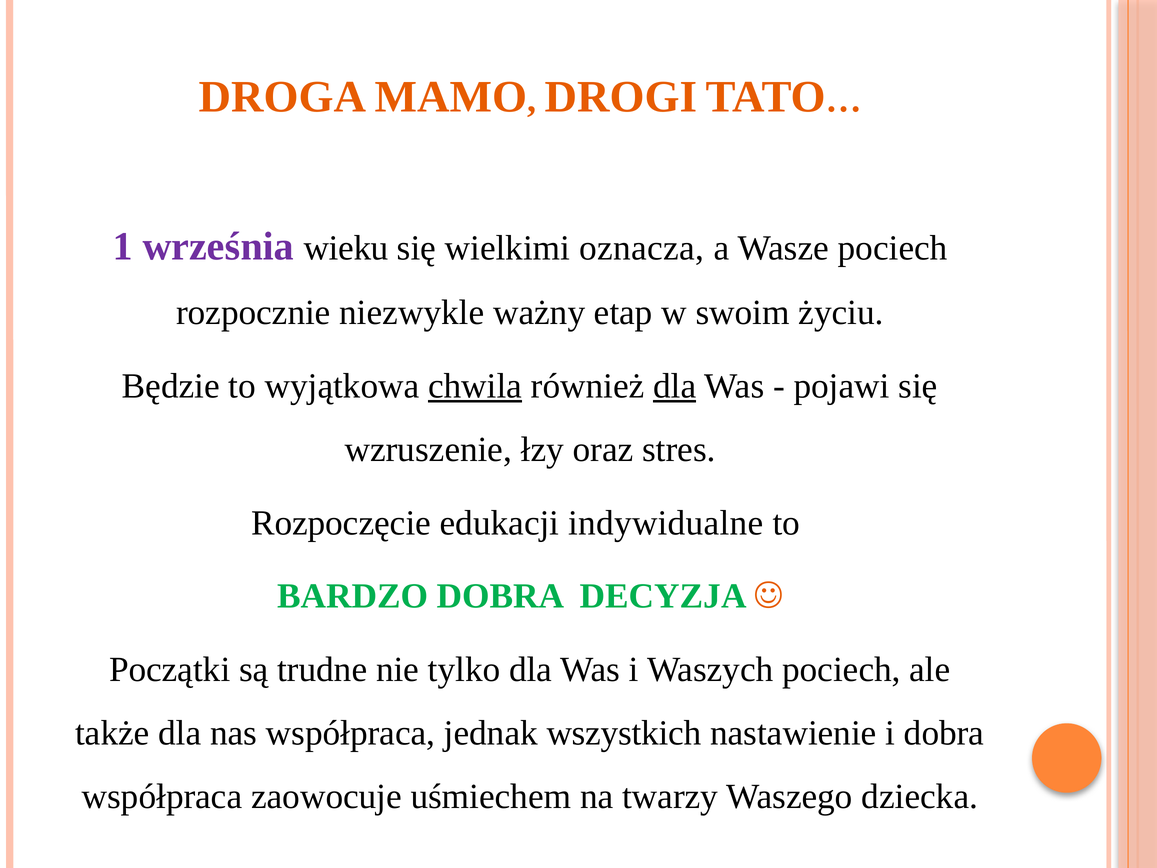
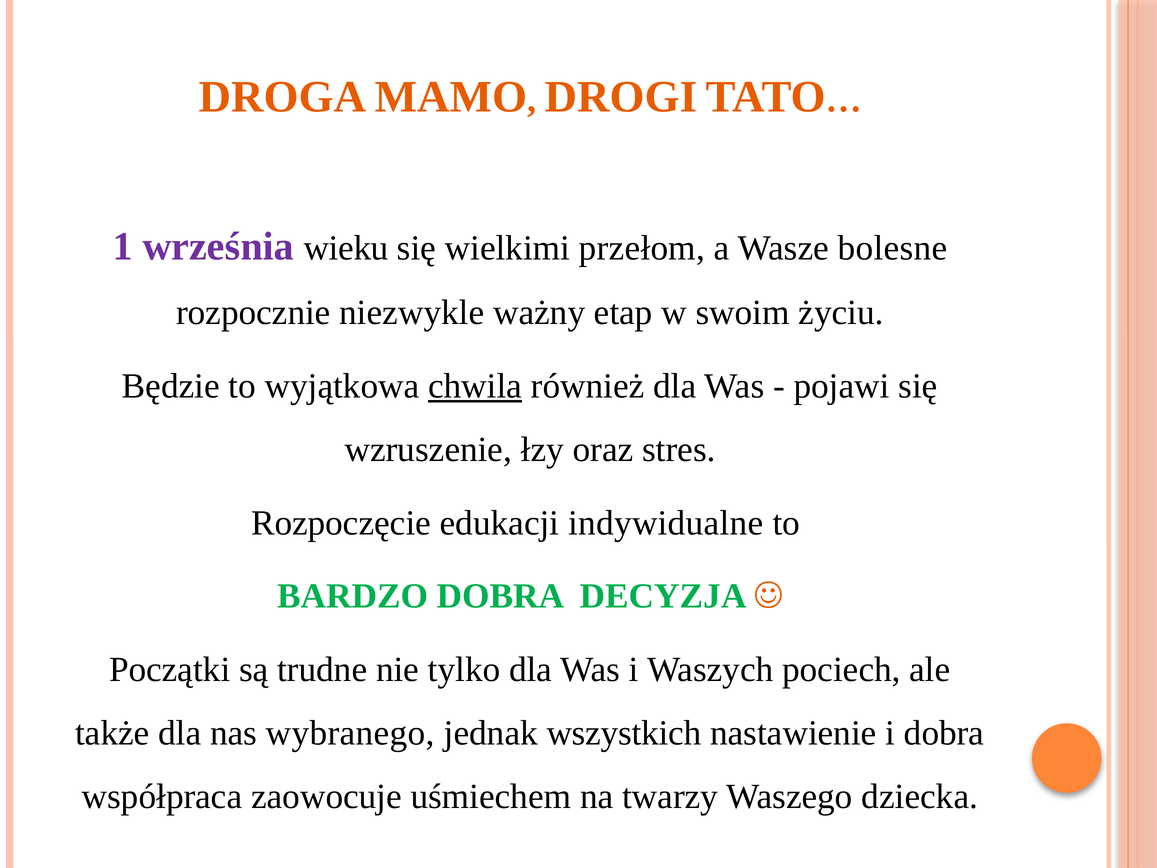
oznacza: oznacza -> przełom
Wasze pociech: pociech -> bolesne
dla at (675, 386) underline: present -> none
nas współpraca: współpraca -> wybranego
